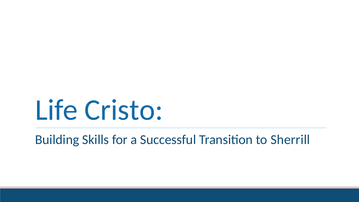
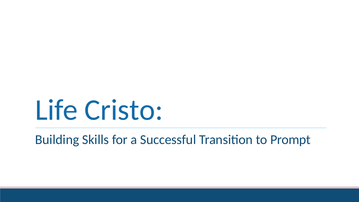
Sherrill: Sherrill -> Prompt
